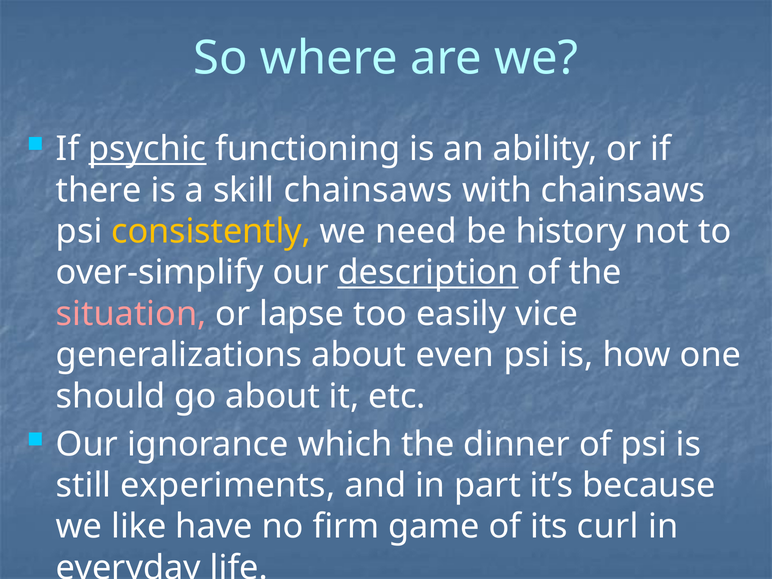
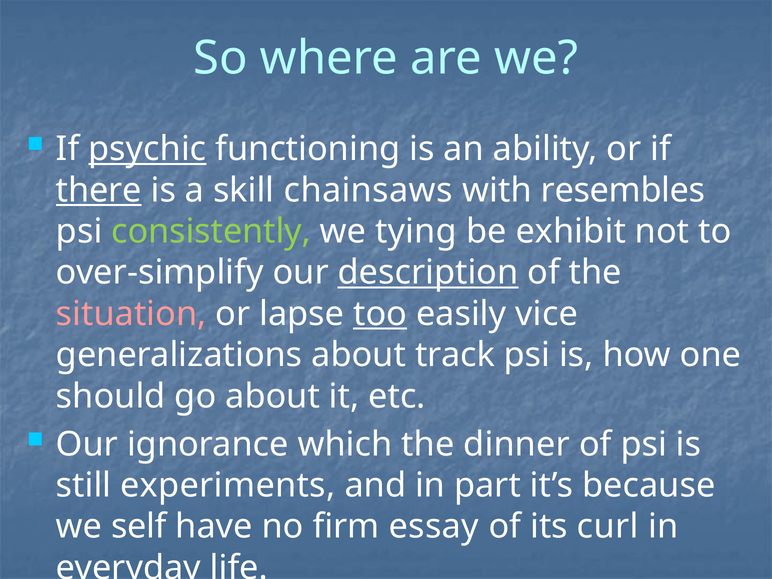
there underline: none -> present
with chainsaws: chainsaws -> resembles
consistently colour: yellow -> light green
need: need -> tying
history: history -> exhibit
too underline: none -> present
even: even -> track
like: like -> self
game: game -> essay
